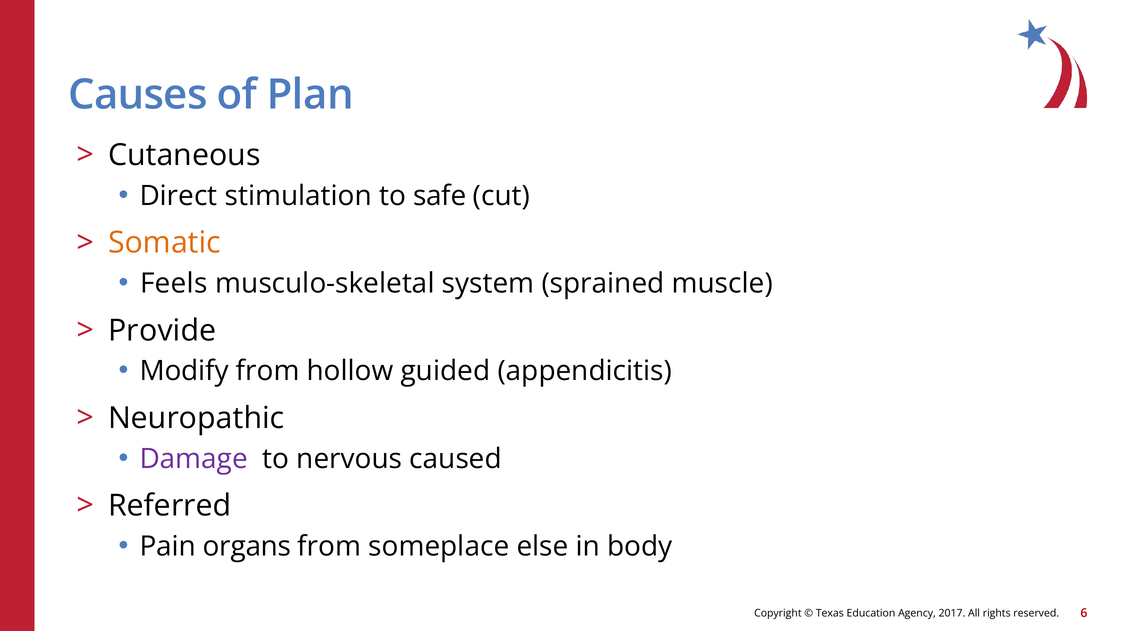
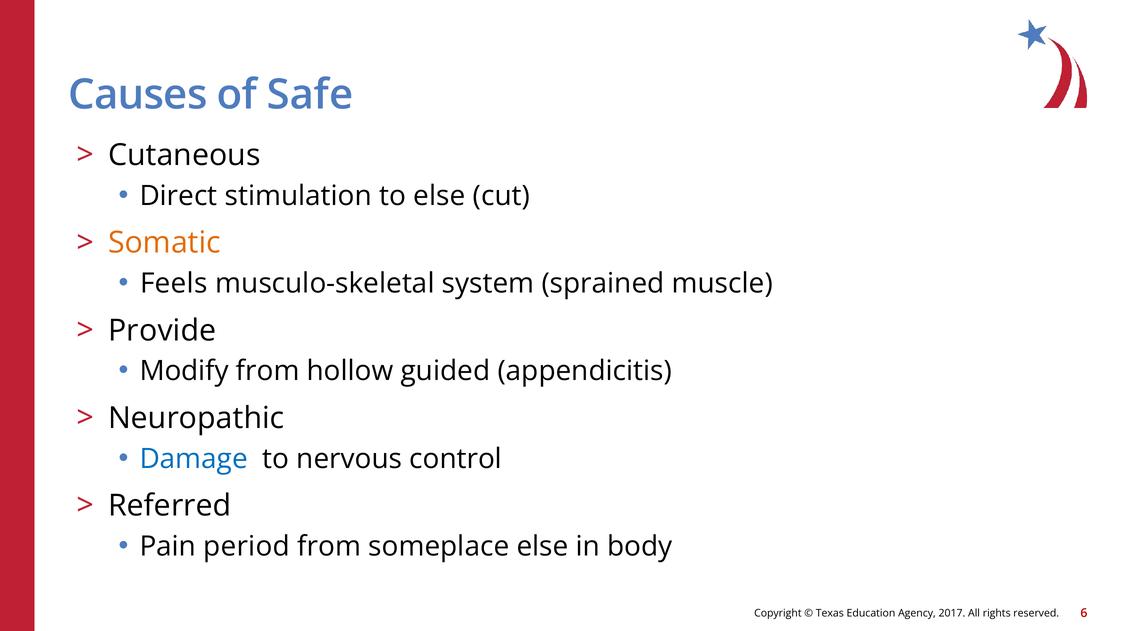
Plan: Plan -> Safe
to safe: safe -> else
Damage colour: purple -> blue
caused: caused -> control
organs: organs -> period
